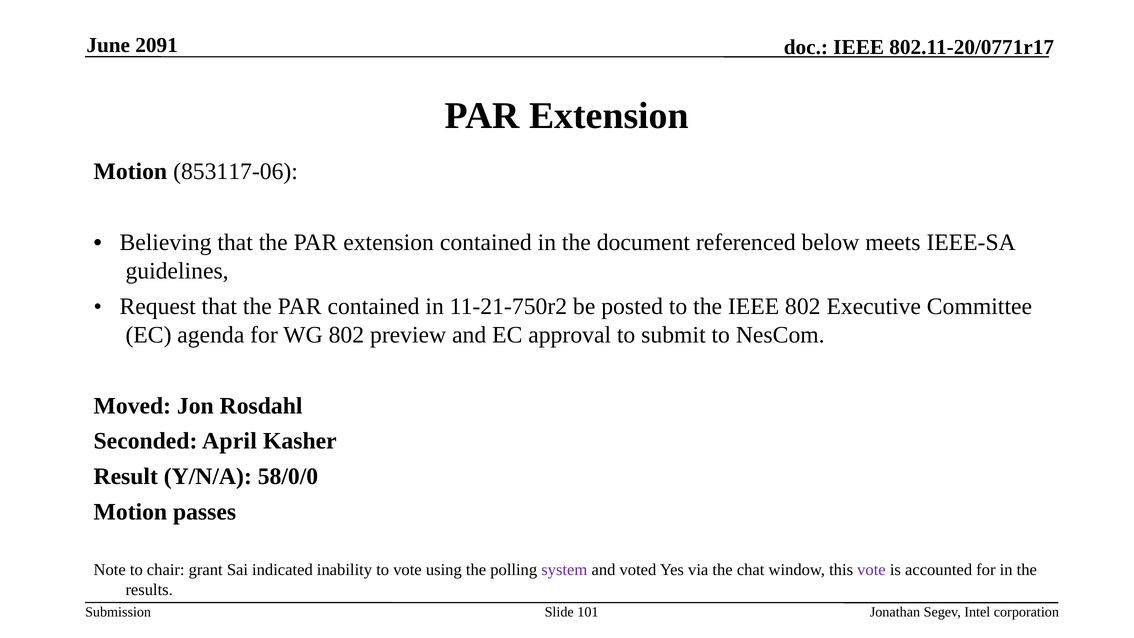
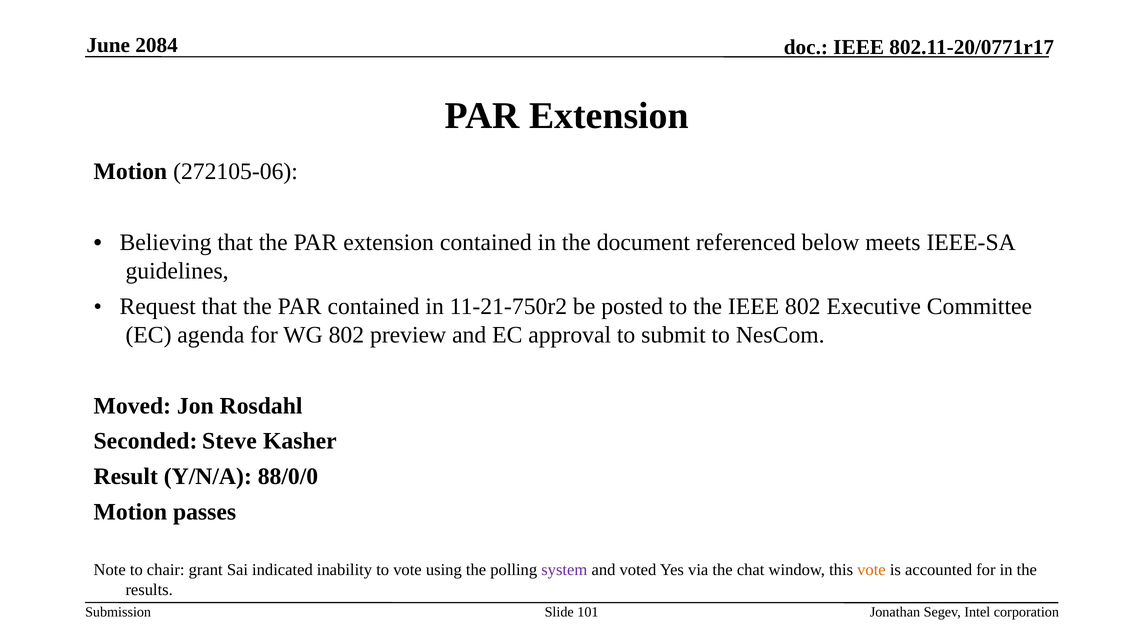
2091: 2091 -> 2084
853117-06: 853117-06 -> 272105-06
April: April -> Steve
58/0/0: 58/0/0 -> 88/0/0
vote at (871, 570) colour: purple -> orange
